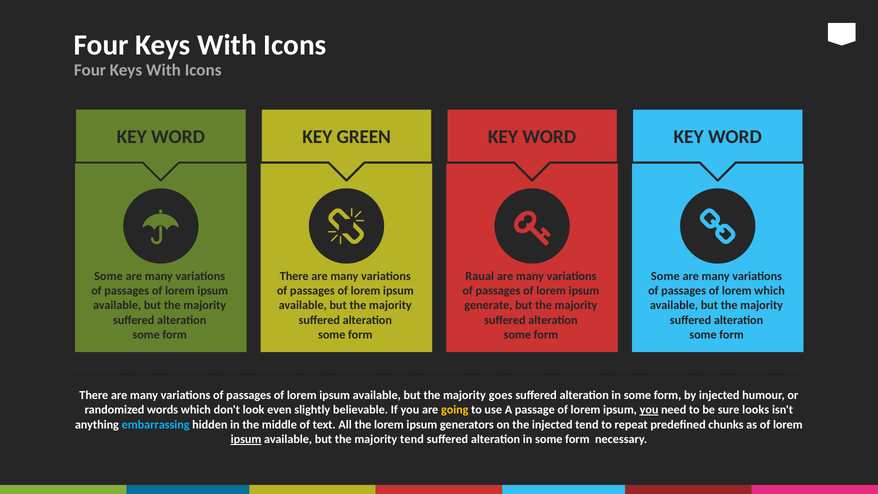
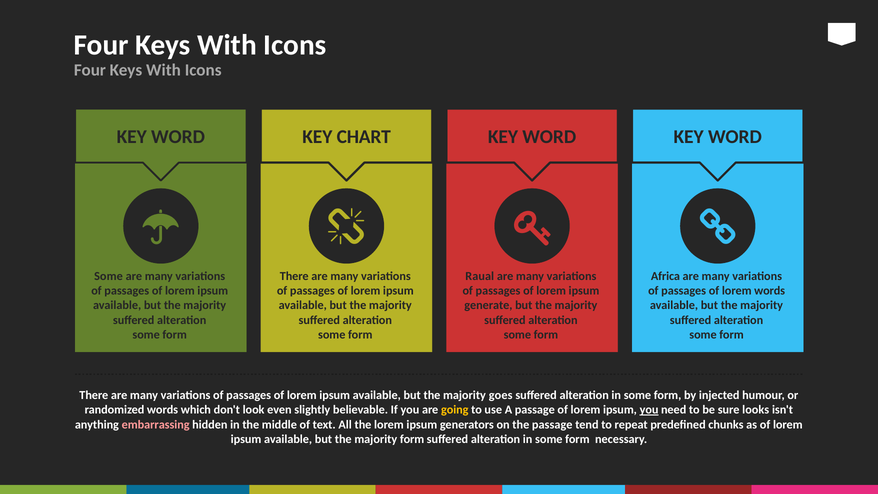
GREEN: GREEN -> CHART
Some at (665, 276): Some -> Africa
lorem which: which -> words
embarrassing colour: light blue -> pink
the injected: injected -> passage
ipsum at (246, 439) underline: present -> none
majority tend: tend -> form
